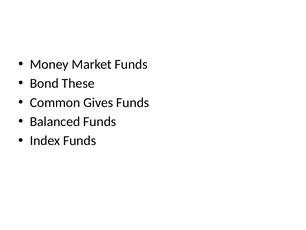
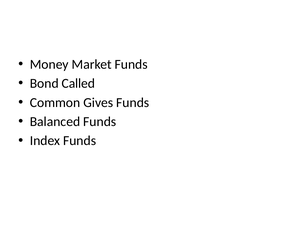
These: These -> Called
